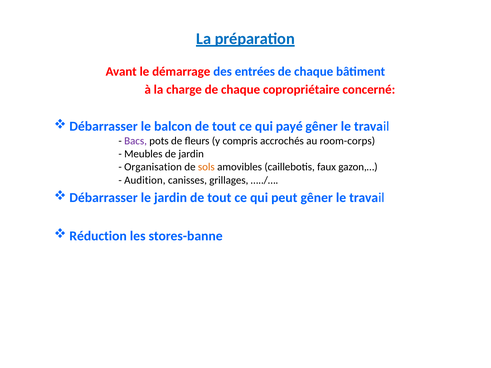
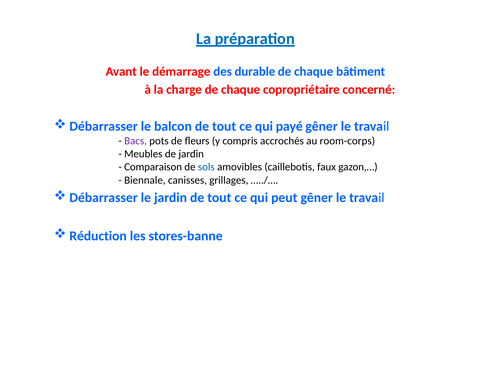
entrées: entrées -> durable
Organisation: Organisation -> Comparaison
sols colour: orange -> blue
Audition: Audition -> Biennale
